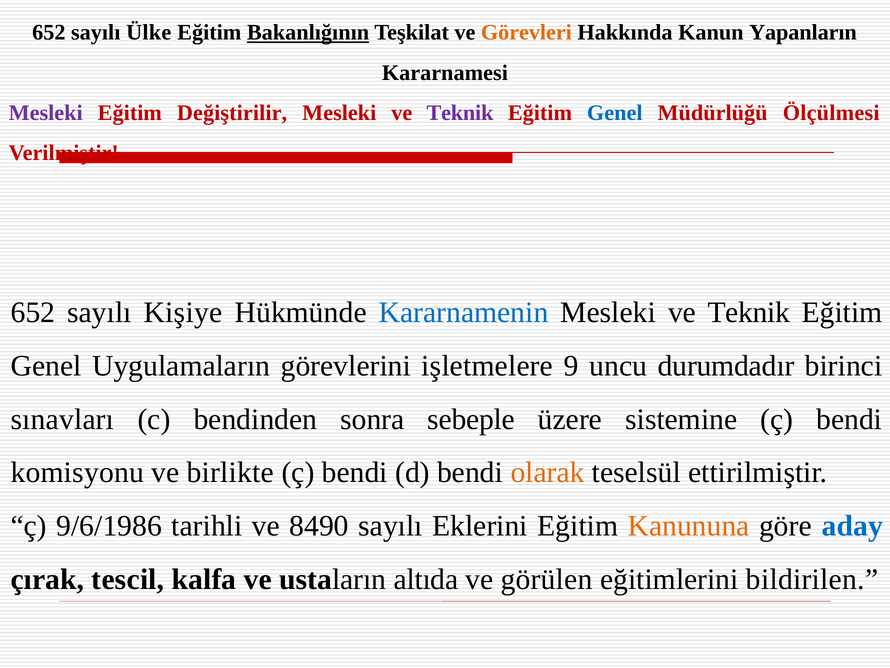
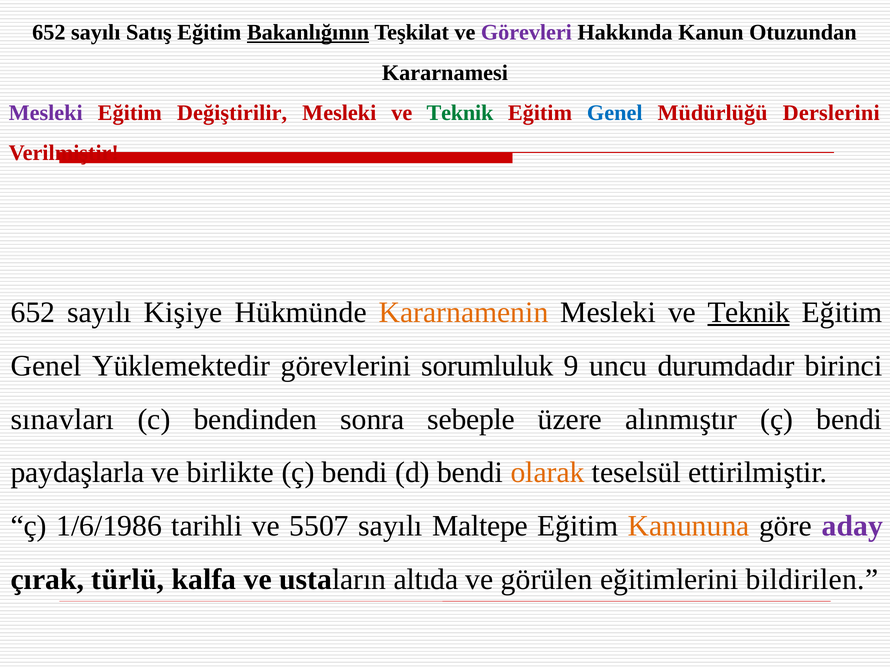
Ülke: Ülke -> Satış
Görevleri colour: orange -> purple
Yapanların: Yapanların -> Otuzundan
Teknik at (460, 113) colour: purple -> green
Ölçülmesi: Ölçülmesi -> Derslerini
Kararnamenin colour: blue -> orange
Teknik at (749, 312) underline: none -> present
Uygulamaların: Uygulamaların -> Yüklemektedir
işletmelere: işletmelere -> sorumluluk
sistemine: sistemine -> alınmıştır
komisyonu: komisyonu -> paydaşlarla
9/6/1986: 9/6/1986 -> 1/6/1986
8490: 8490 -> 5507
Eklerini: Eklerini -> Maltepe
aday colour: blue -> purple
tescil: tescil -> türlü
